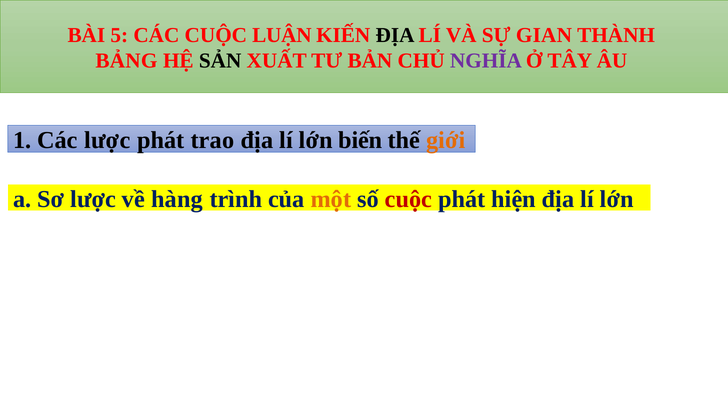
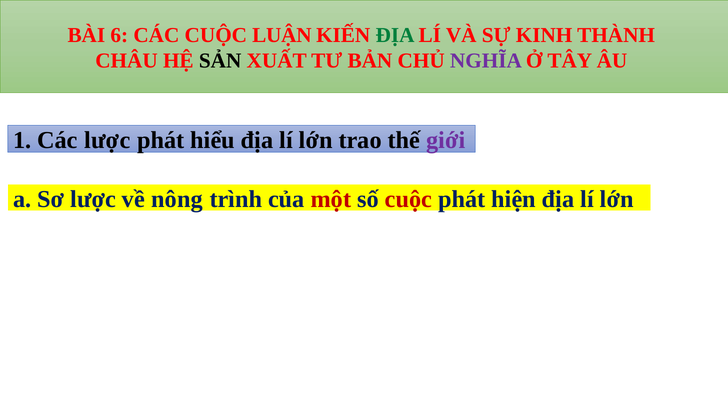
5: 5 -> 6
ĐỊA at (395, 35) colour: black -> green
GIAN: GIAN -> KINH
BẢNG: BẢNG -> CHÂU
trao: trao -> hiểu
biến: biến -> trao
giới colour: orange -> purple
hàng: hàng -> nông
một colour: orange -> red
